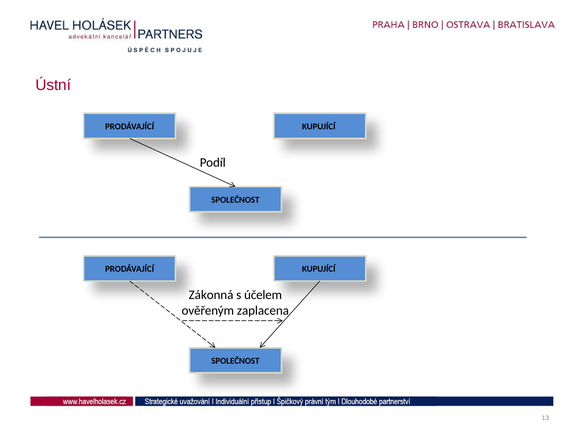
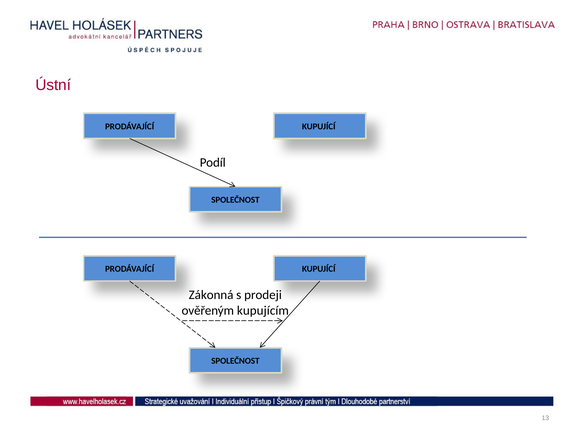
účelem: účelem -> prodeji
zaplacena: zaplacena -> kupujícím
